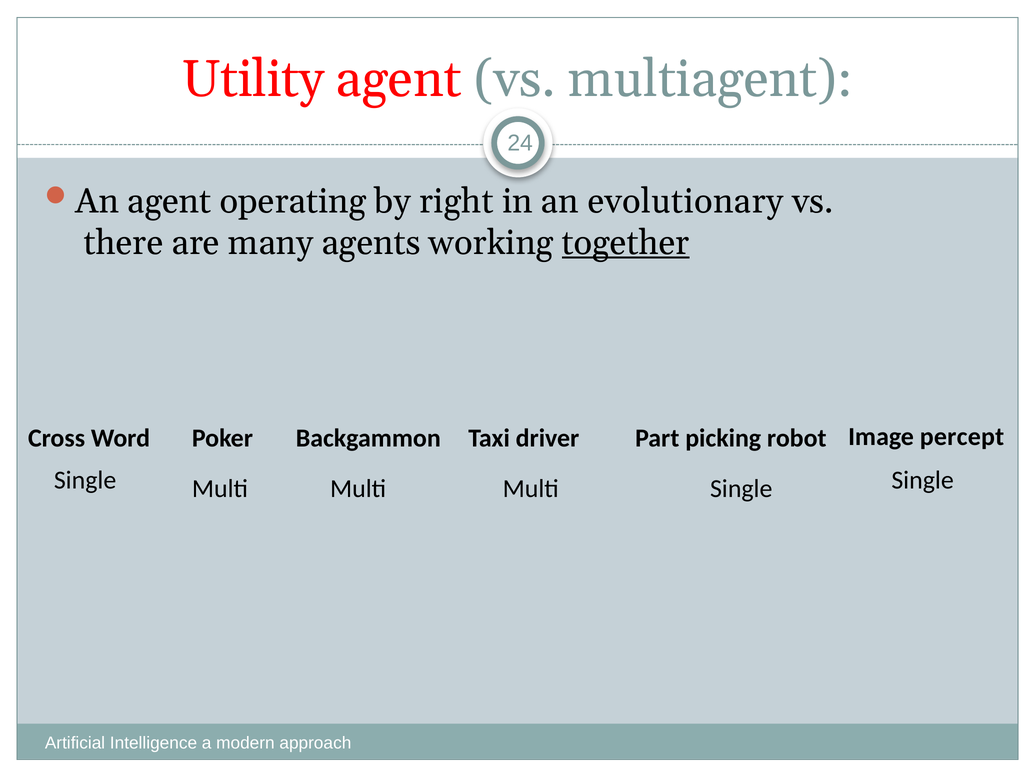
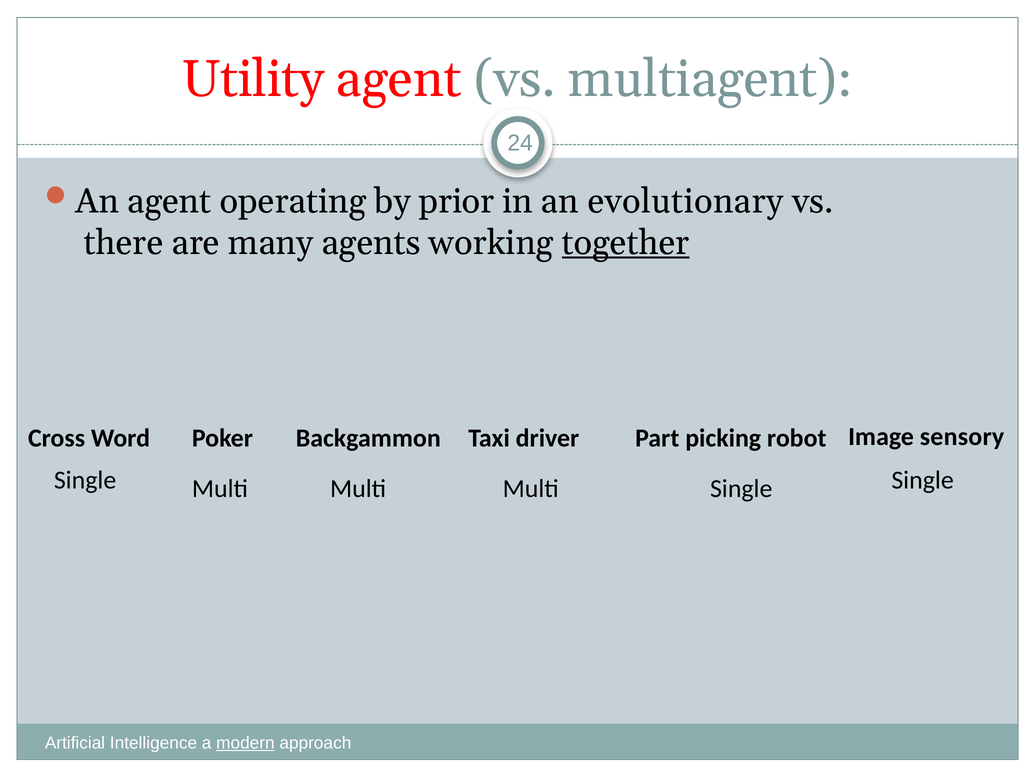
right: right -> prior
percept: percept -> sensory
modern underline: none -> present
